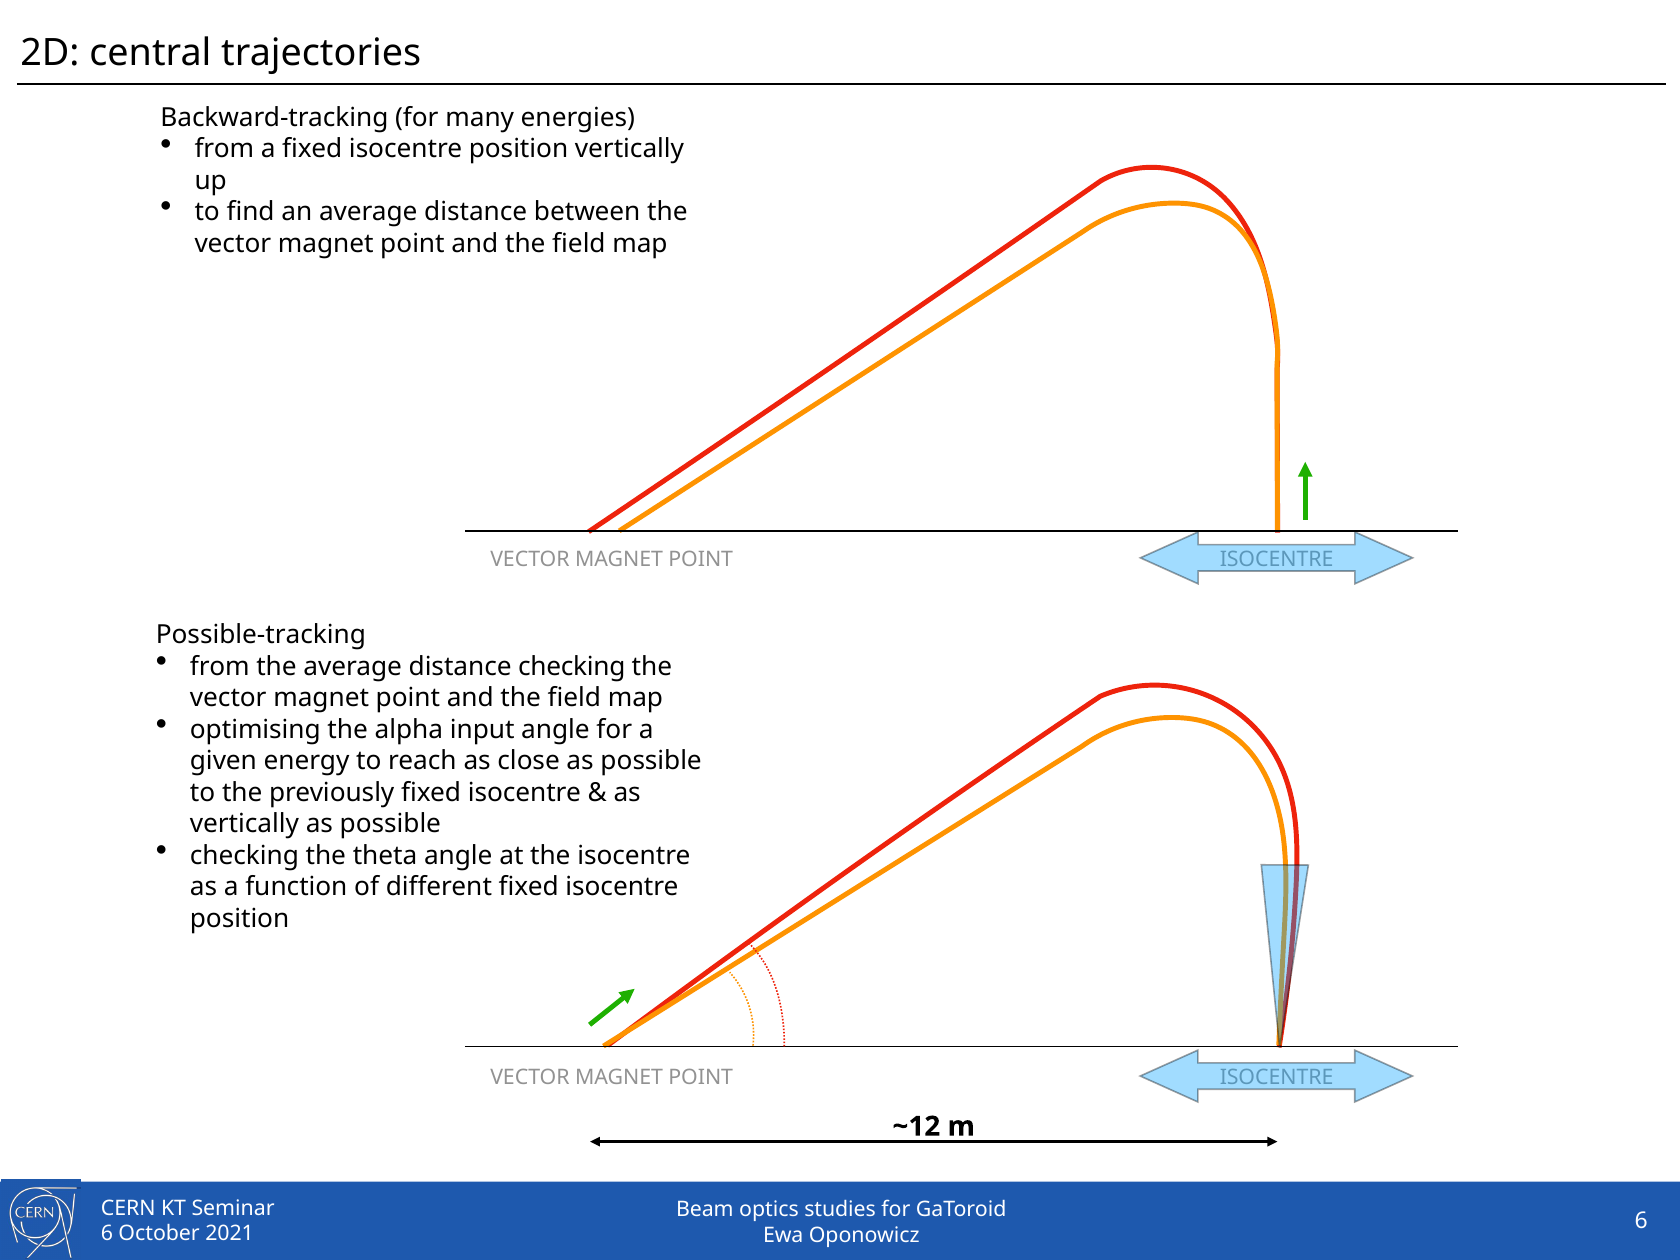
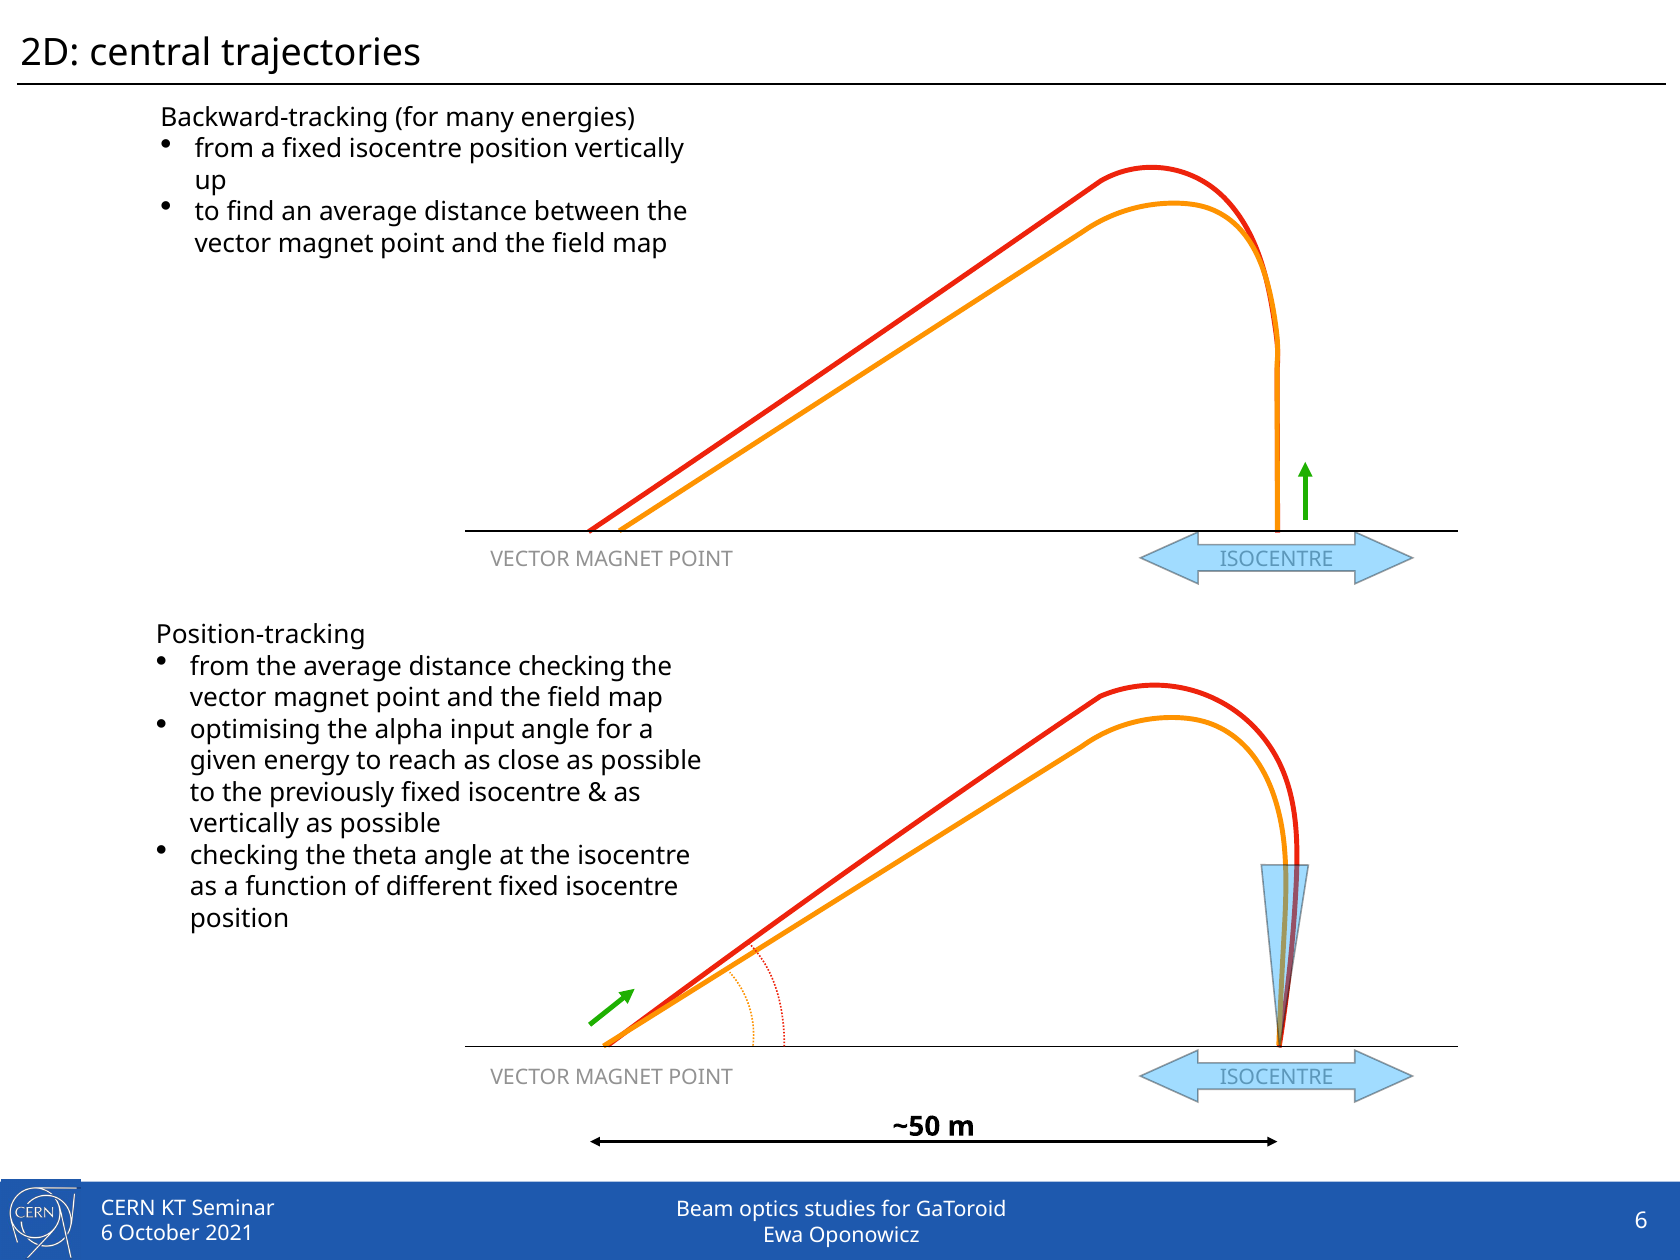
Possible-tracking: Possible-tracking -> Position-tracking
~12: ~12 -> ~50
